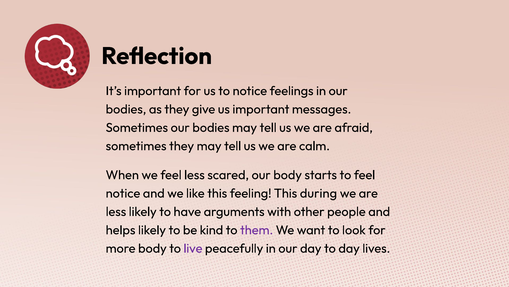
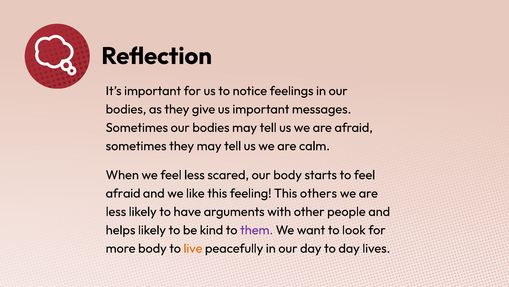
notice at (123, 193): notice -> afraid
during: during -> others
live colour: purple -> orange
